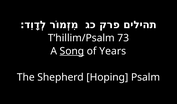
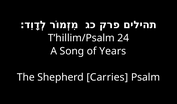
73: 73 -> 24
Song underline: present -> none
Hoping: Hoping -> Carries
